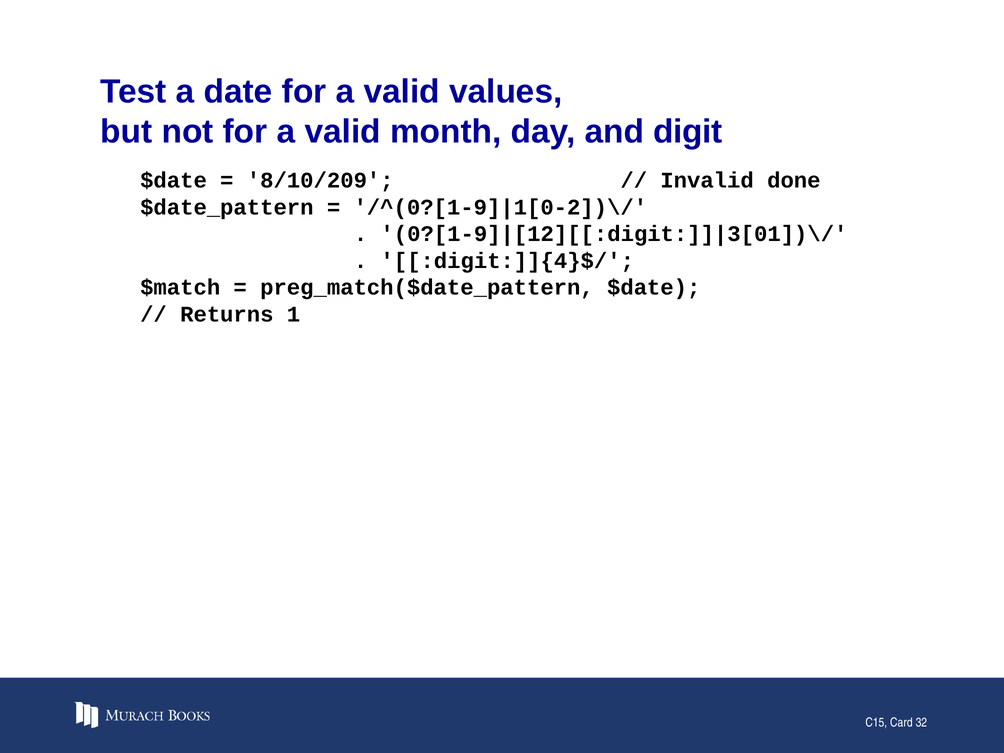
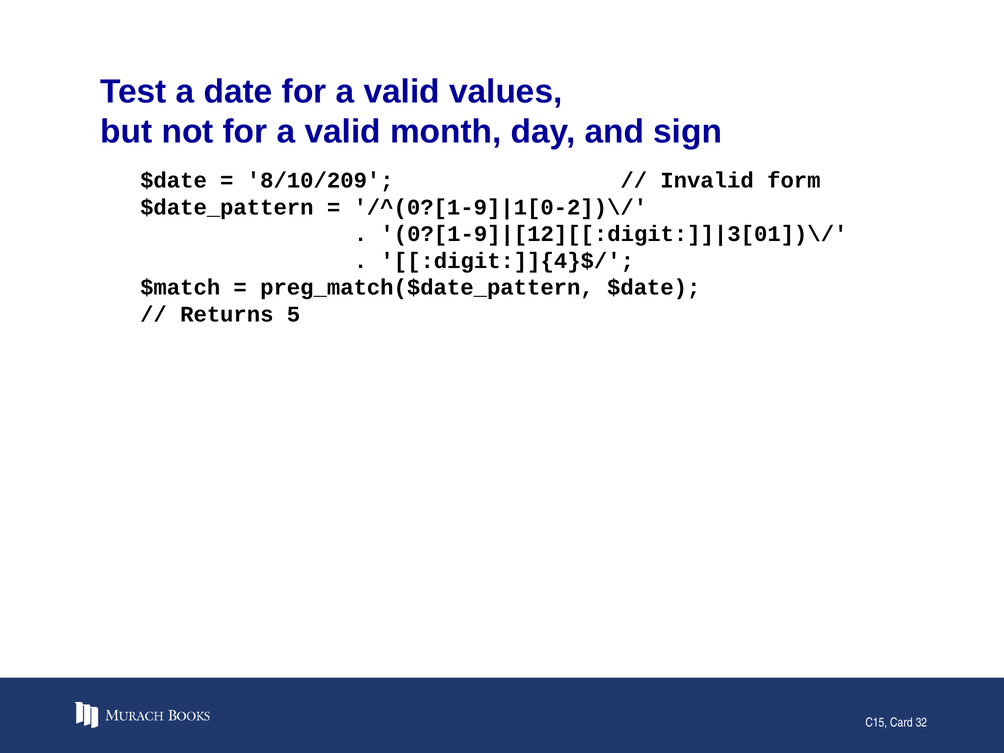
digit: digit -> sign
done: done -> form
1: 1 -> 5
